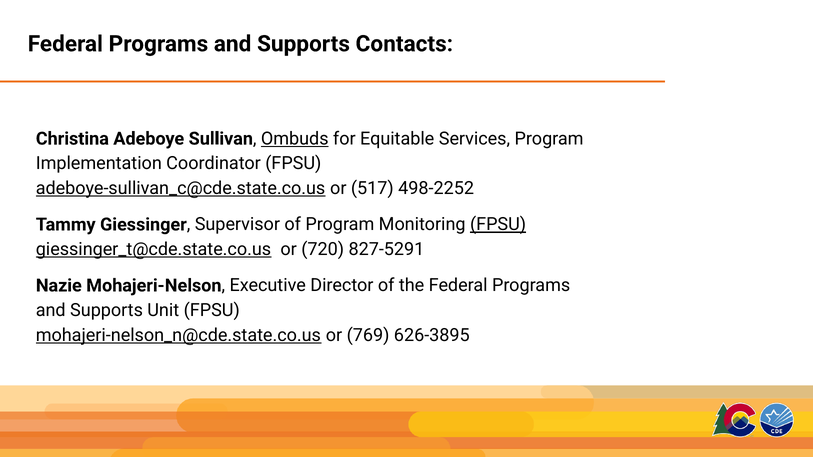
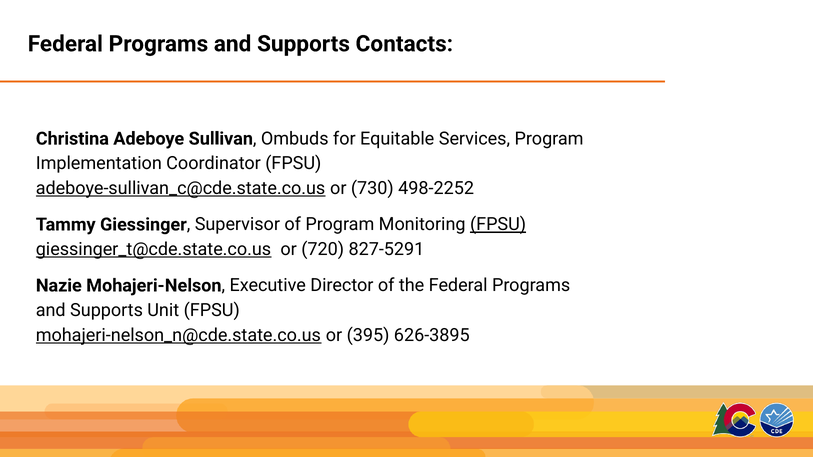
Ombuds underline: present -> none
517: 517 -> 730
769: 769 -> 395
